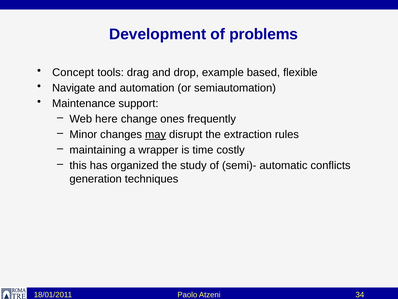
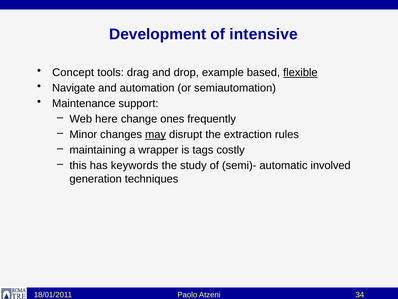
problems: problems -> intensive
flexible underline: none -> present
time: time -> tags
organized: organized -> keywords
conflicts: conflicts -> involved
